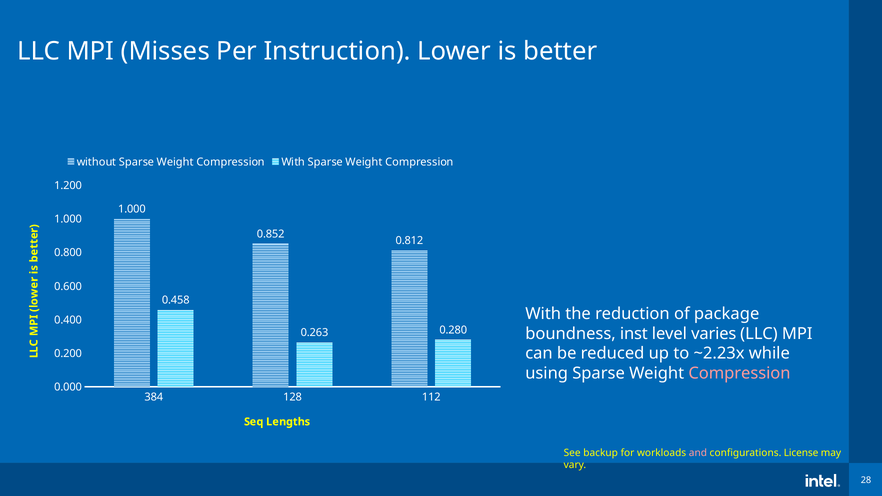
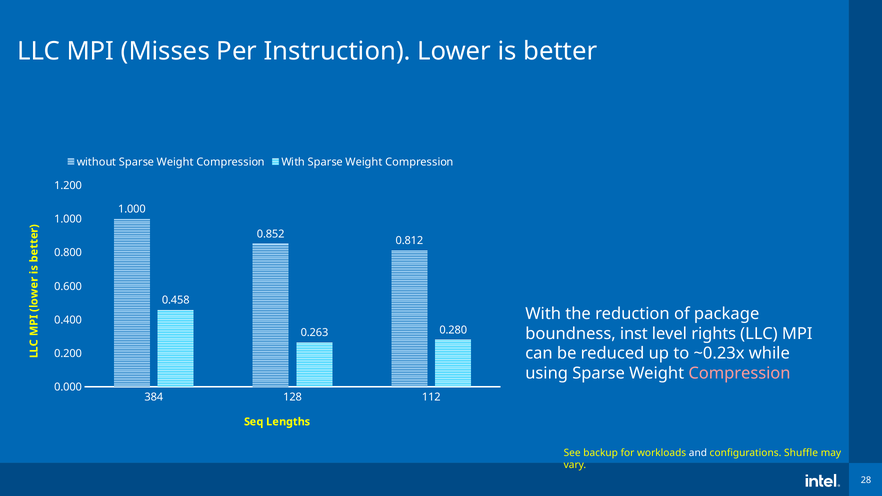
varies: varies -> rights
~2.23x: ~2.23x -> ~0.23x
and colour: pink -> white
License: License -> Shuffle
